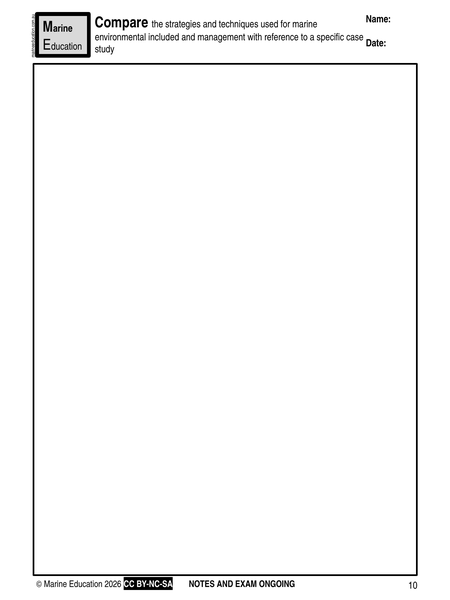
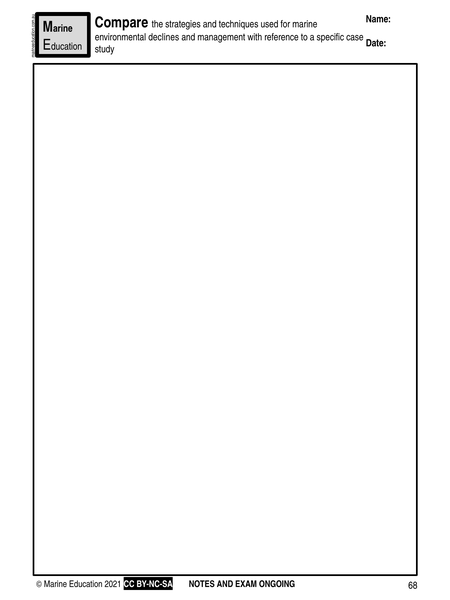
included: included -> declines
2026: 2026 -> 2021
10: 10 -> 68
